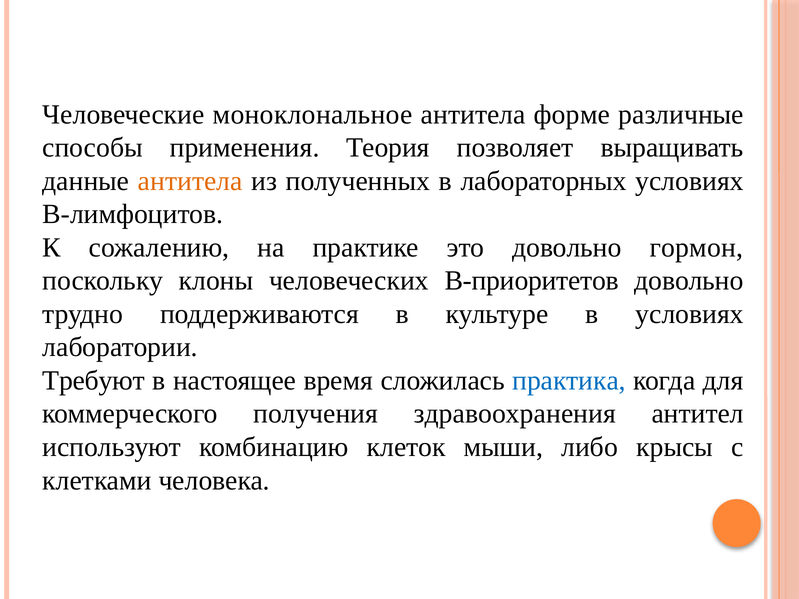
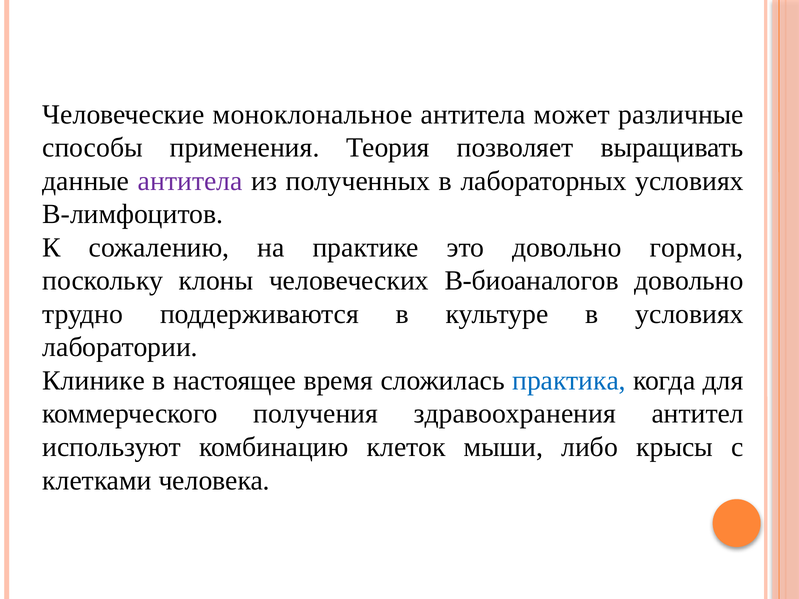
форме: форме -> может
антитела at (190, 181) colour: orange -> purple
В-приоритетов: В-приоритетов -> В-биоаналогов
Требуют: Требуют -> Клинике
